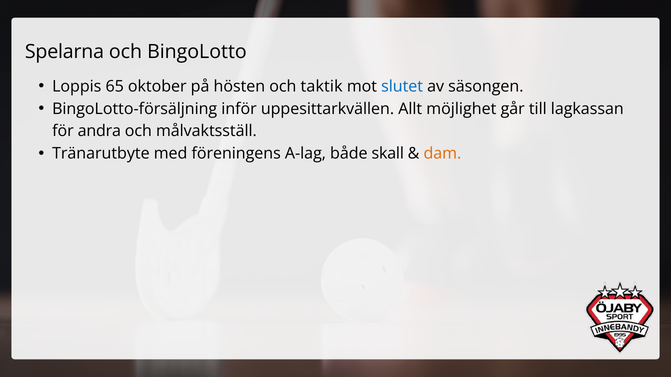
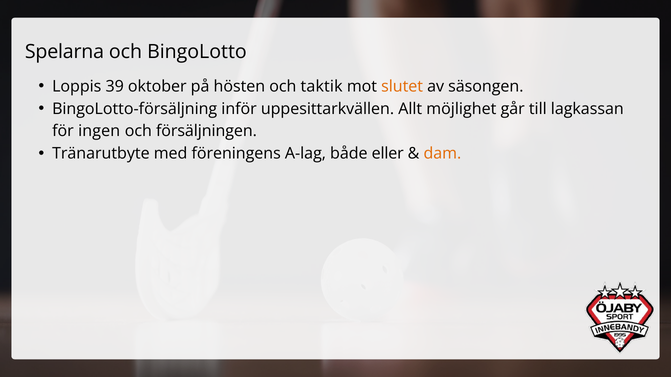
65: 65 -> 39
slutet colour: blue -> orange
andra: andra -> ingen
målvaktsställ: målvaktsställ -> försäljningen
skall: skall -> eller
